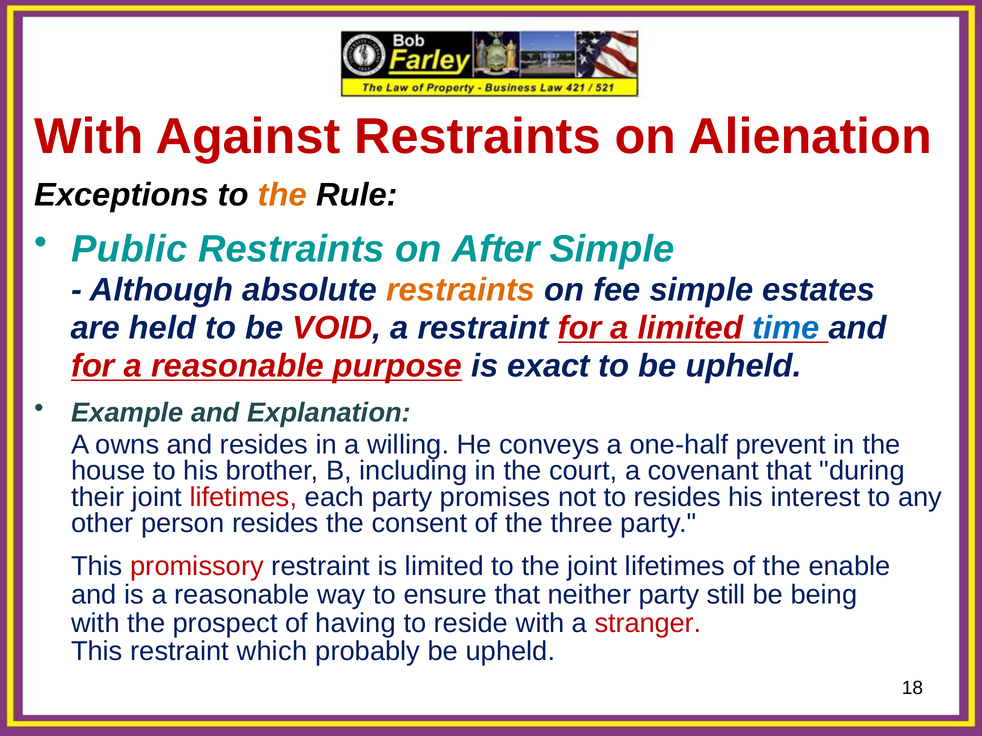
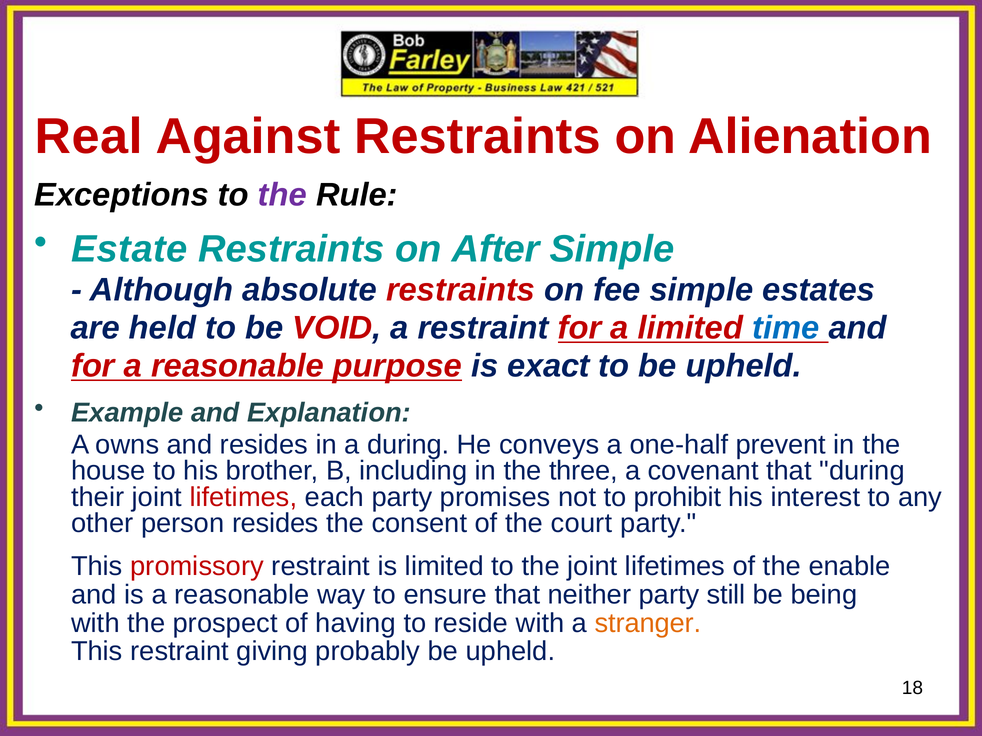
With at (89, 137): With -> Real
the at (282, 195) colour: orange -> purple
Public: Public -> Estate
restraints at (461, 290) colour: orange -> red
a willing: willing -> during
court: court -> three
to resides: resides -> prohibit
three: three -> court
stranger colour: red -> orange
which: which -> giving
